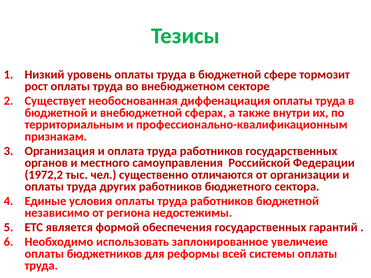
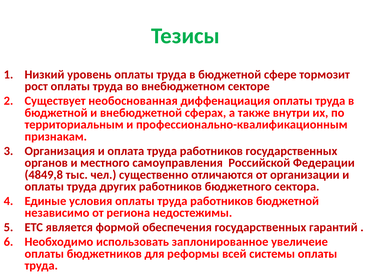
1972,2: 1972,2 -> 4849,8
